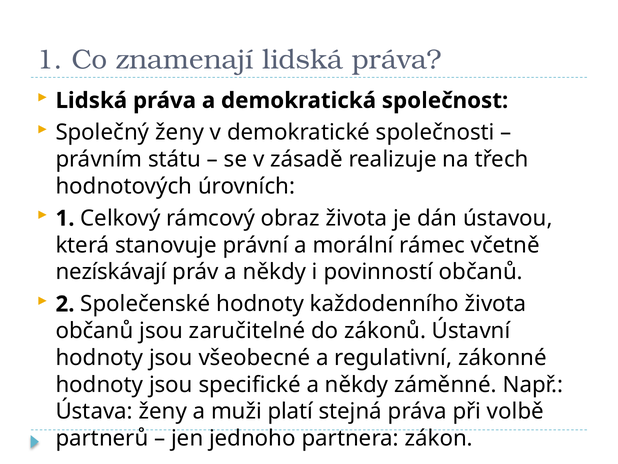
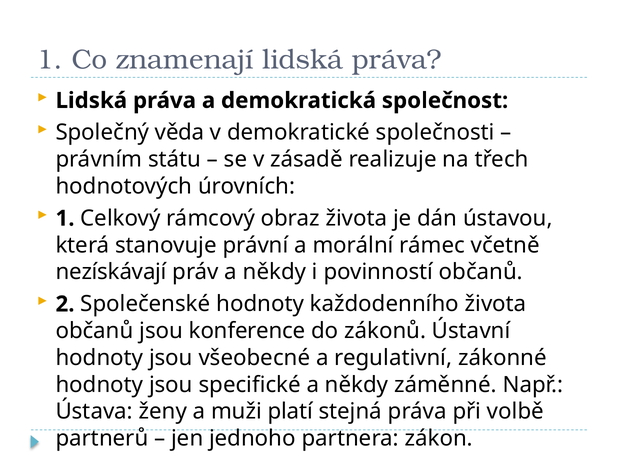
Společný ženy: ženy -> věda
zaručitelné: zaručitelné -> konference
